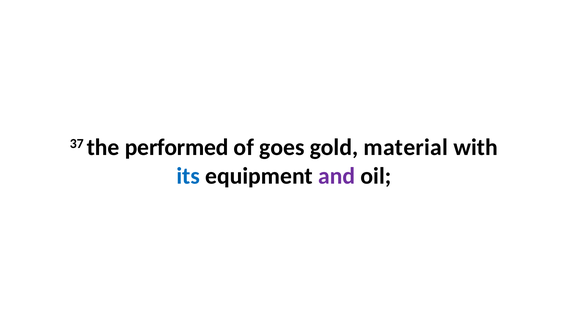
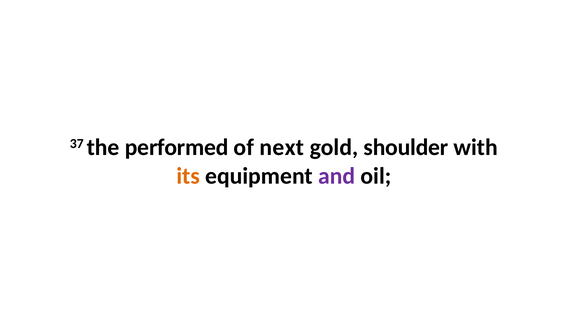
goes: goes -> next
material: material -> shoulder
its colour: blue -> orange
